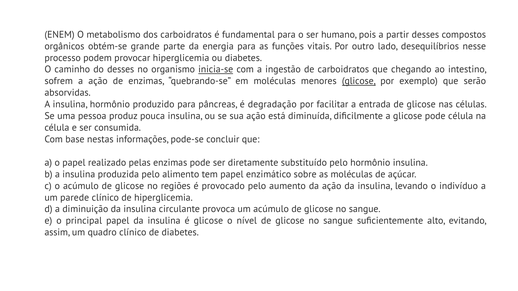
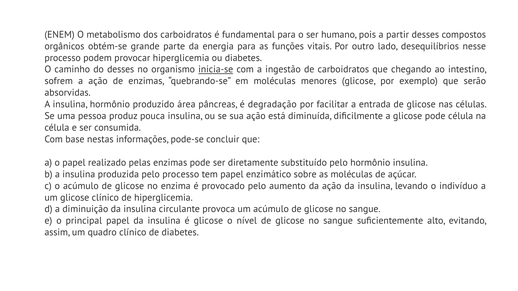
glicose at (359, 81) underline: present -> none
produzido para: para -> área
pelo alimento: alimento -> processo
regiões: regiões -> enzima
um parede: parede -> glicose
